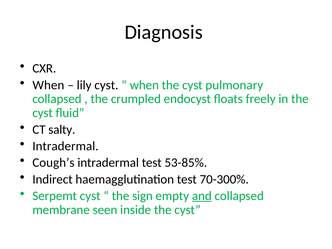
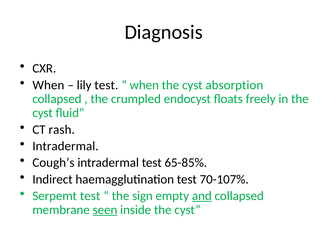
lily cyst: cyst -> test
pulmonary: pulmonary -> absorption
salty: salty -> rash
53-85%: 53-85% -> 65-85%
70-300%: 70-300% -> 70-107%
Serpemt cyst: cyst -> test
seen underline: none -> present
